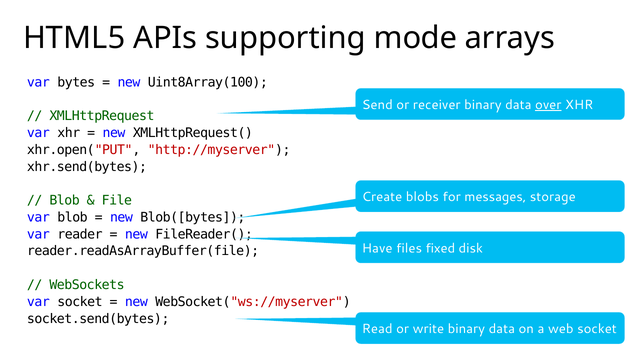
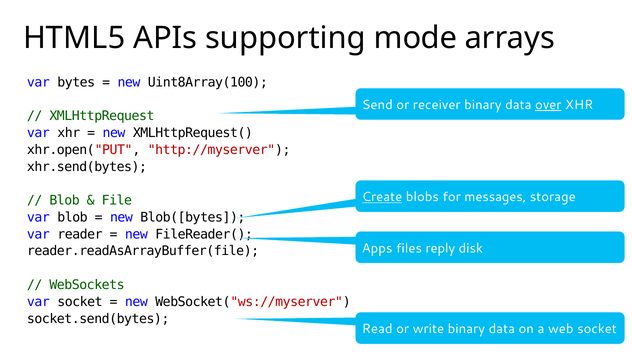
Create underline: none -> present
Have: Have -> Apps
fixed: fixed -> reply
